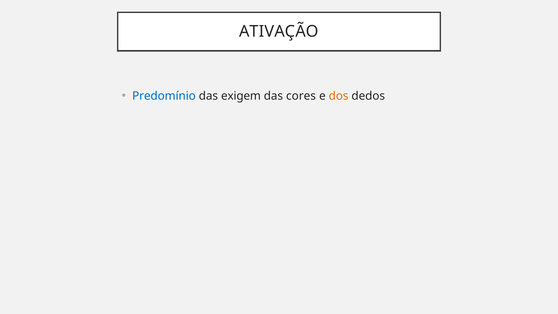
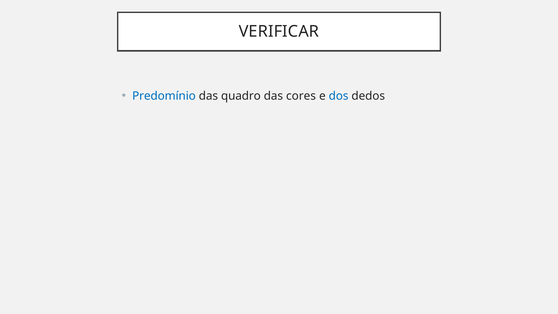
ATIVAÇÃO: ATIVAÇÃO -> VERIFICAR
exigem: exigem -> quadro
dos colour: orange -> blue
